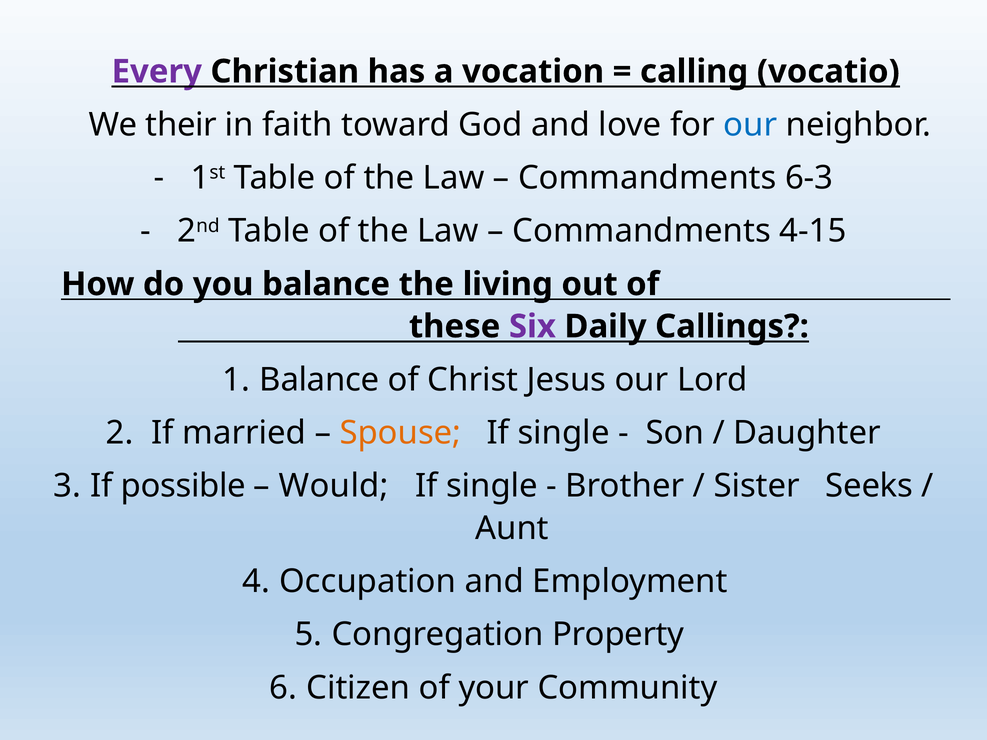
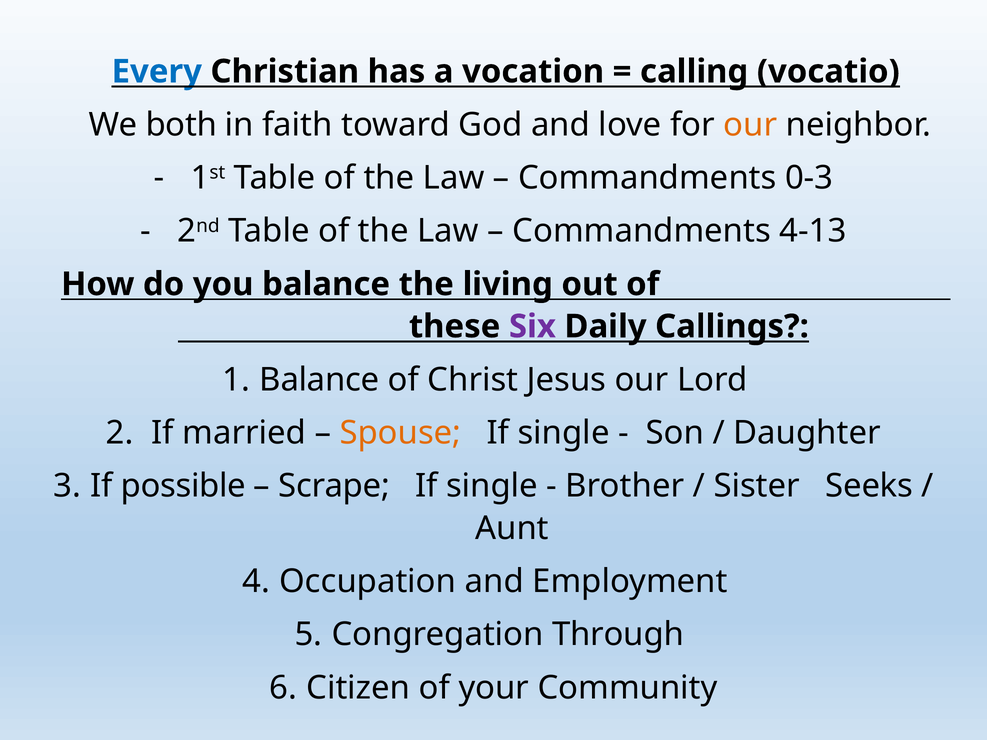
Every colour: purple -> blue
their: their -> both
our at (750, 125) colour: blue -> orange
6-3: 6-3 -> 0-3
4-15: 4-15 -> 4-13
Would: Would -> Scrape
Property: Property -> Through
